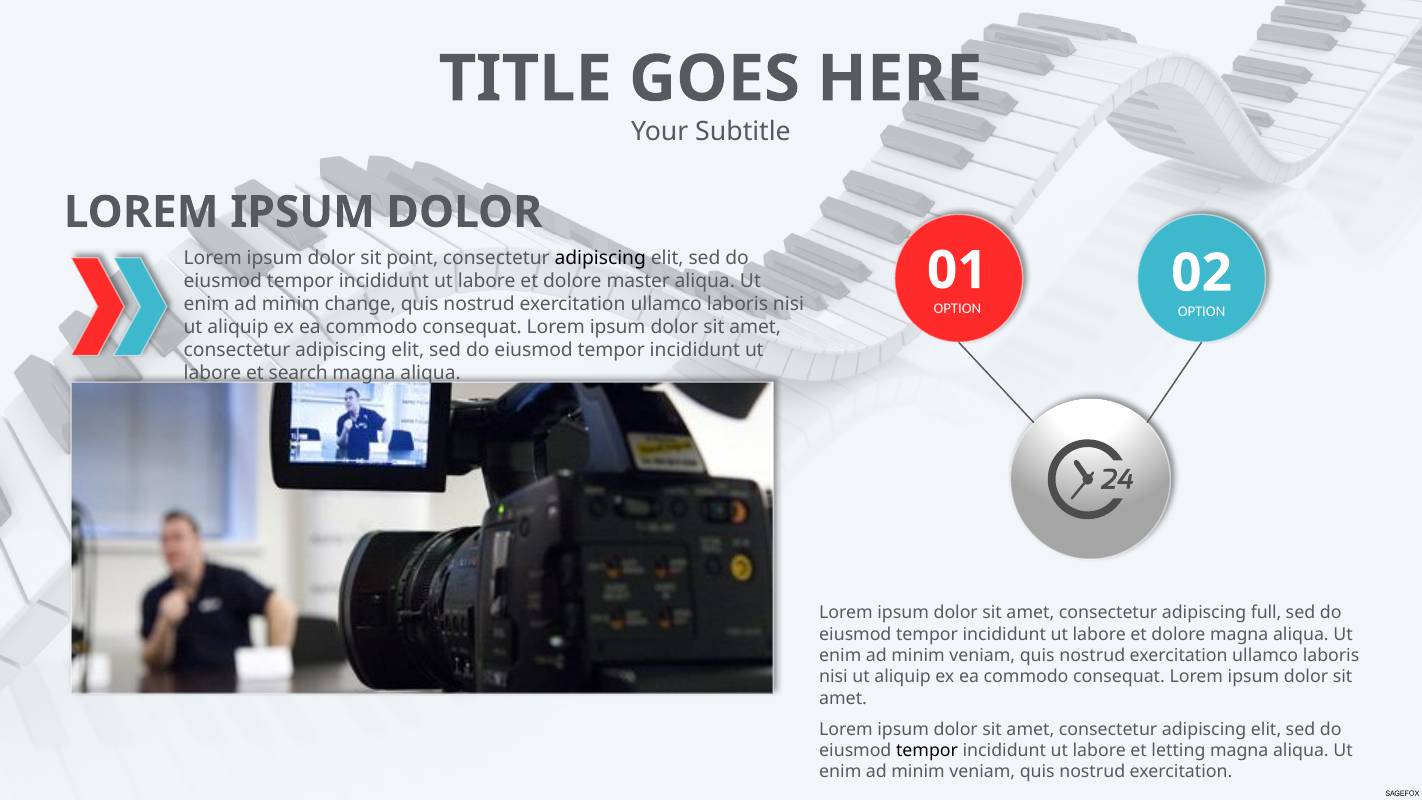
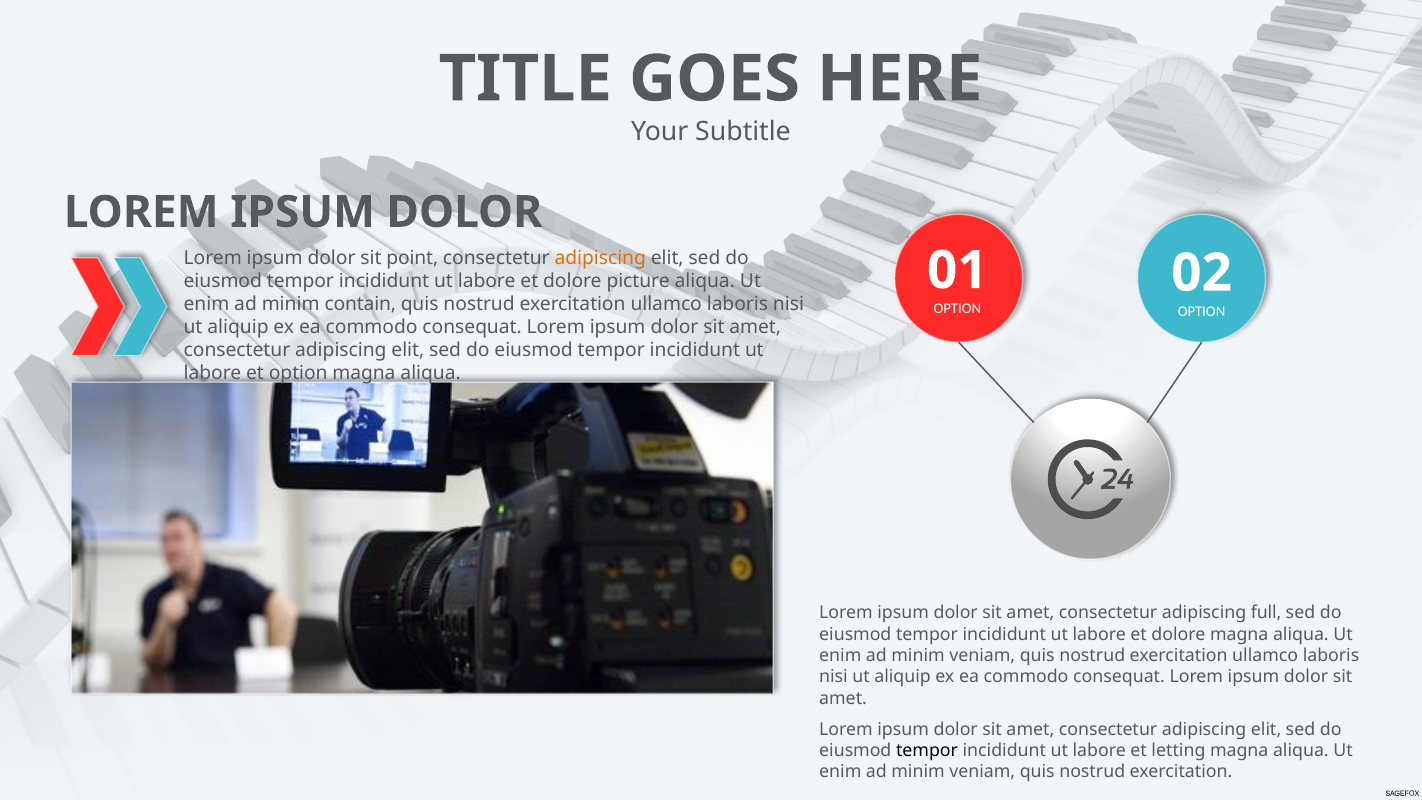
adipiscing at (600, 258) colour: black -> orange
master: master -> picture
change: change -> contain
et search: search -> option
